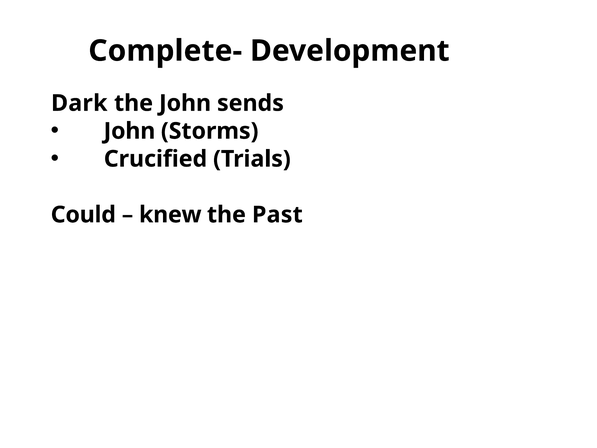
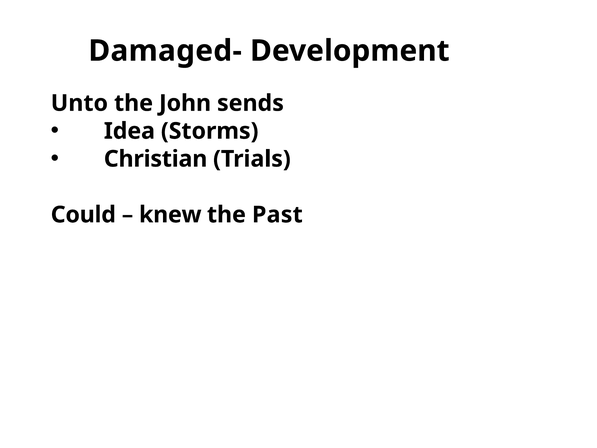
Complete-: Complete- -> Damaged-
Dark: Dark -> Unto
John at (129, 131): John -> Idea
Crucified: Crucified -> Christian
